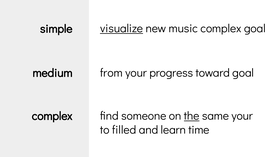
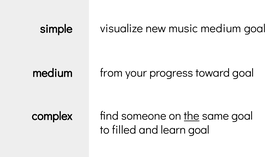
visualize underline: present -> none
music complex: complex -> medium
same your: your -> goal
learn time: time -> goal
